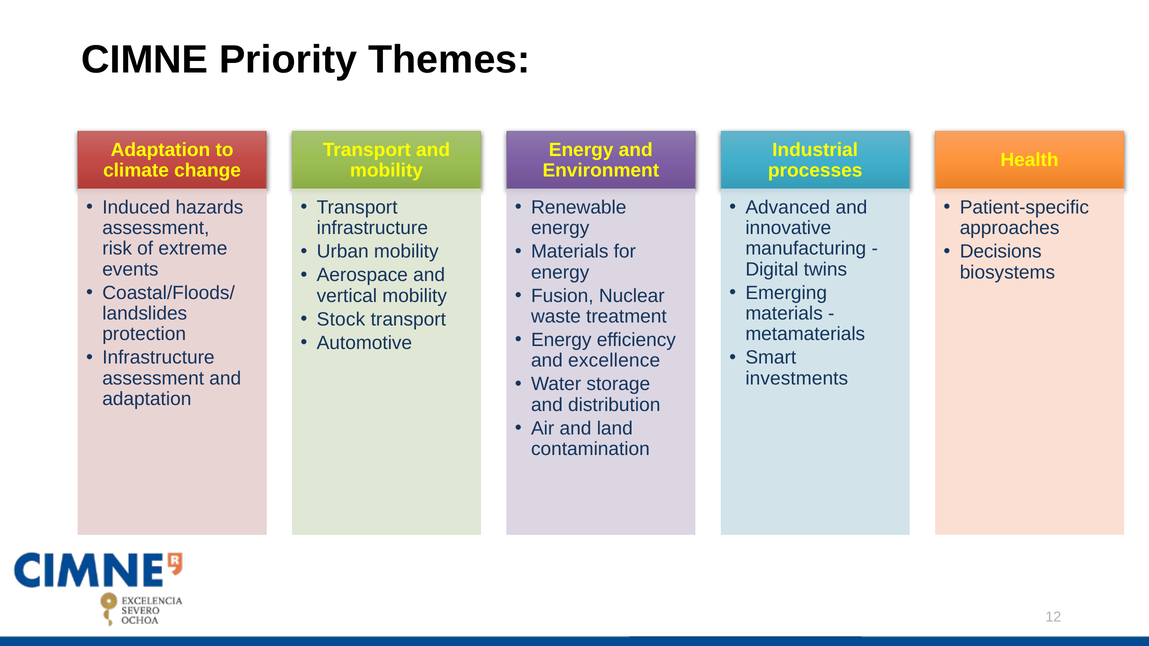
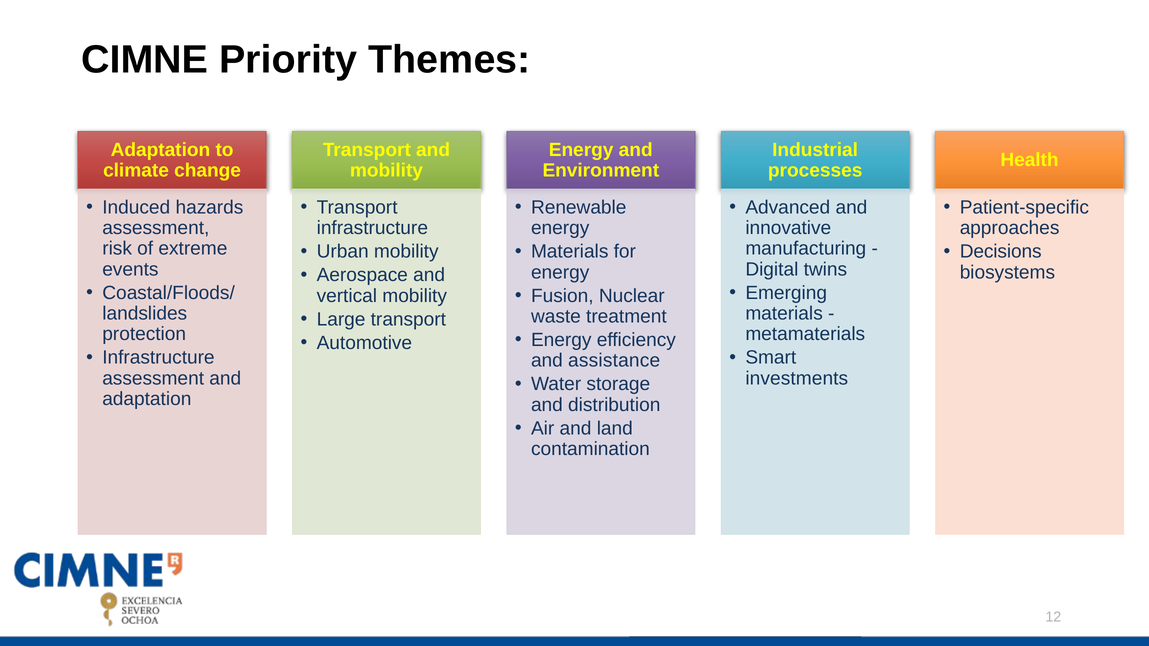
Stock: Stock -> Large
excellence: excellence -> assistance
